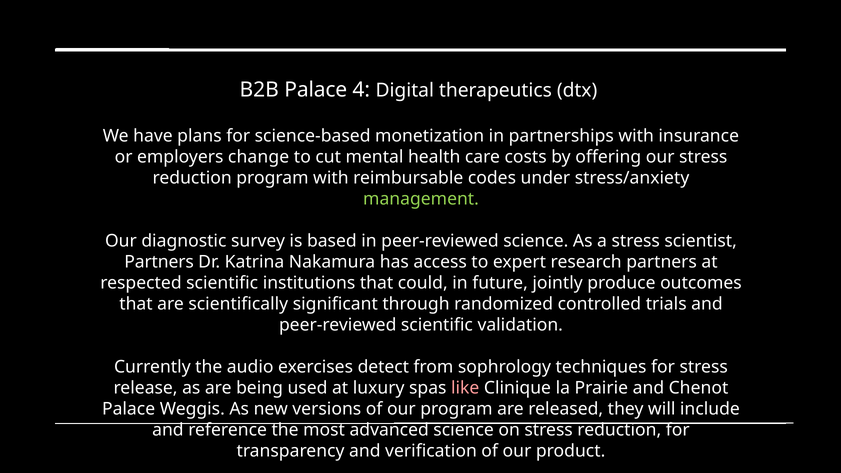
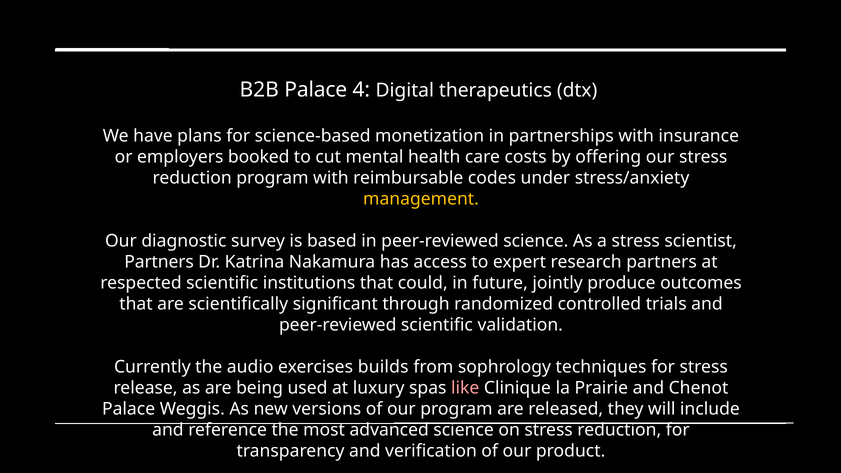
change: change -> booked
management colour: light green -> yellow
detect: detect -> builds
